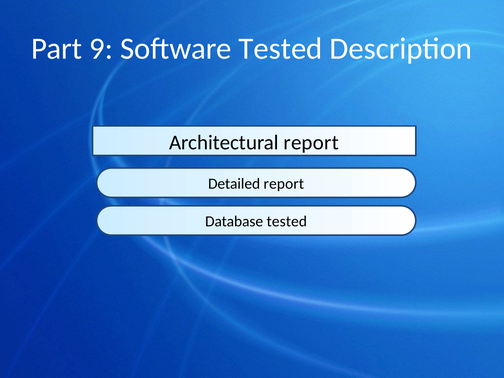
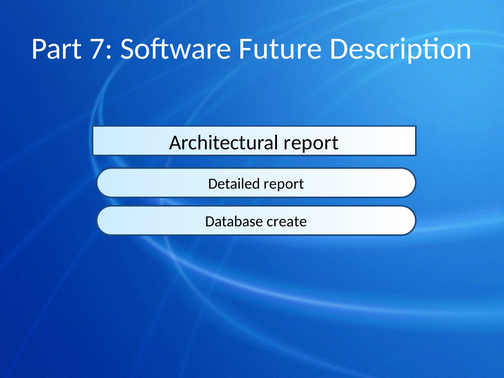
9: 9 -> 7
Software Tested: Tested -> Future
Database tested: tested -> create
